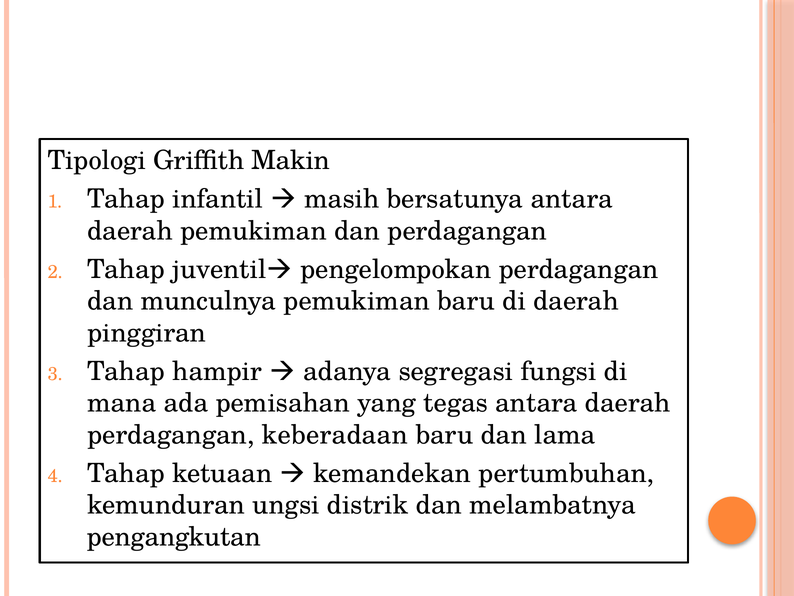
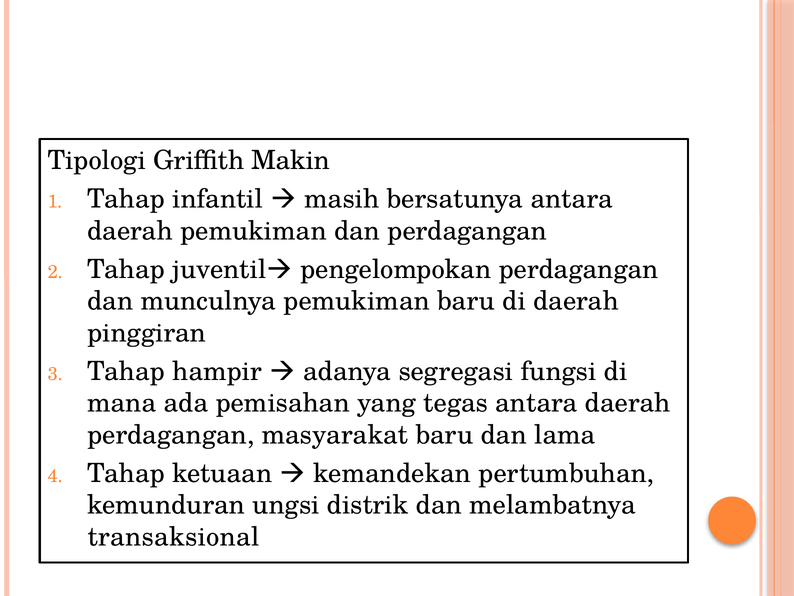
keberadaan: keberadaan -> masyarakat
pengangkutan: pengangkutan -> transaksional
